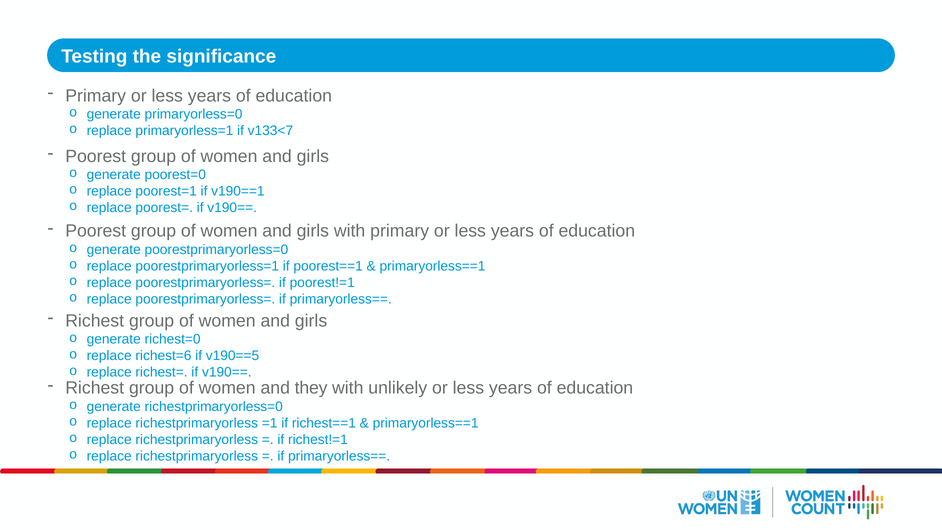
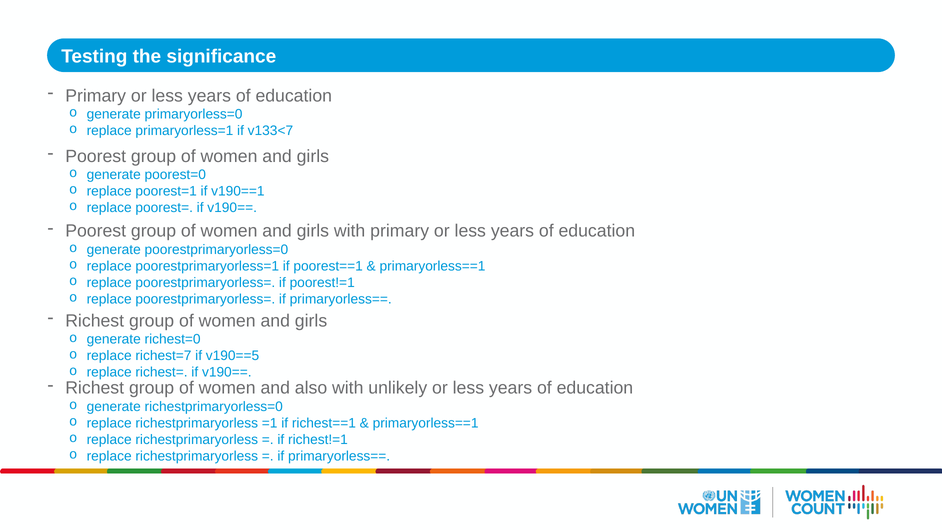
richest=6: richest=6 -> richest=7
they: they -> also
